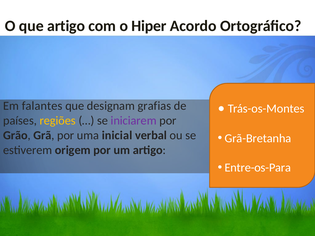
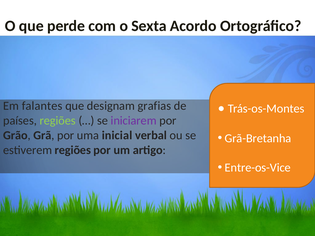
que artigo: artigo -> perde
Hiper: Hiper -> Sexta
regiões at (58, 121) colour: yellow -> light green
estiverem origem: origem -> regiões
Entre-os-Para: Entre-os-Para -> Entre-os-Vice
